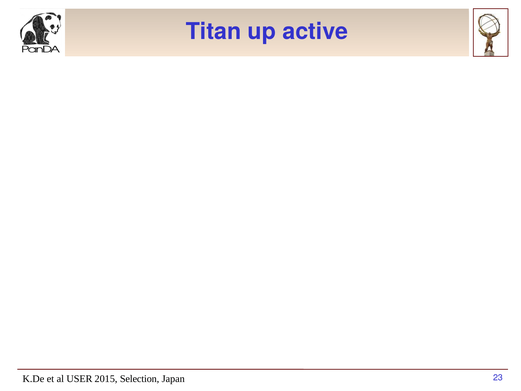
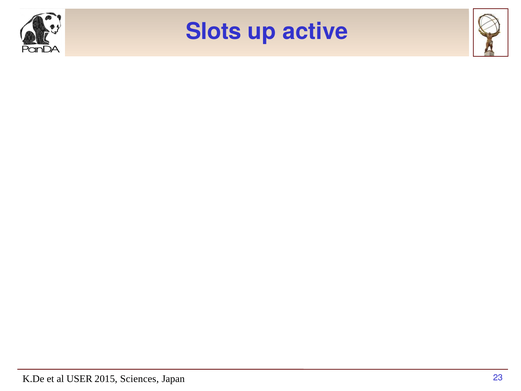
Titan: Titan -> Slots
Selection: Selection -> Sciences
